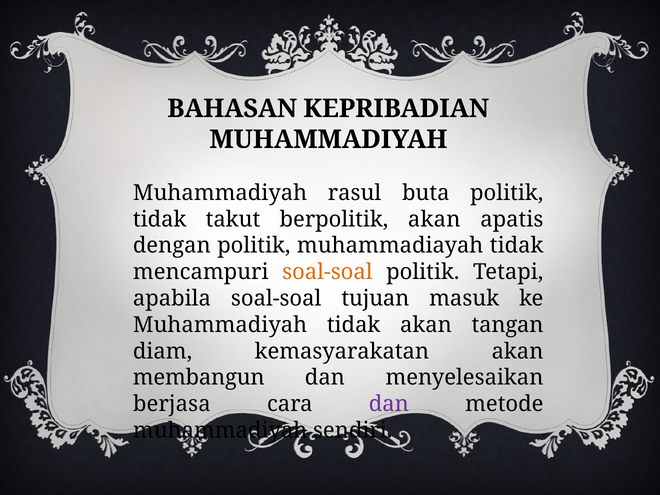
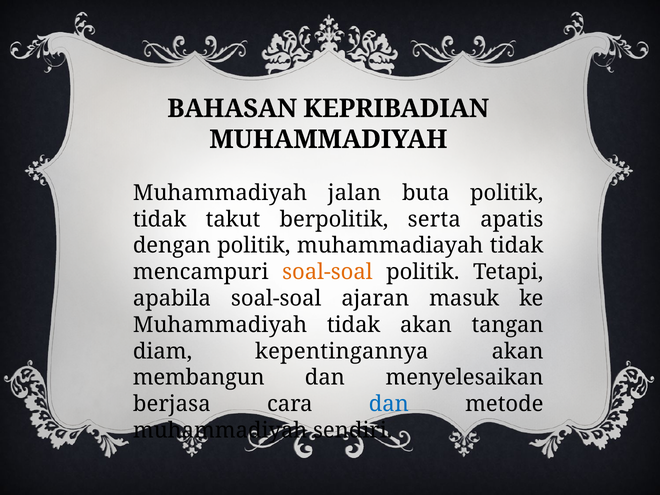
rasul: rasul -> jalan
berpolitik akan: akan -> serta
tujuan: tujuan -> ajaran
kemasyarakatan: kemasyarakatan -> kepentingannya
dan at (389, 404) colour: purple -> blue
